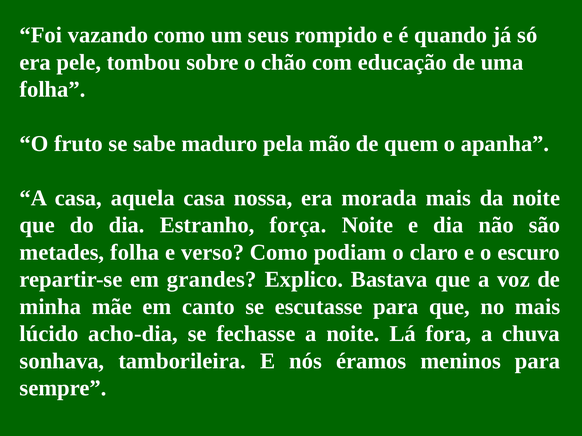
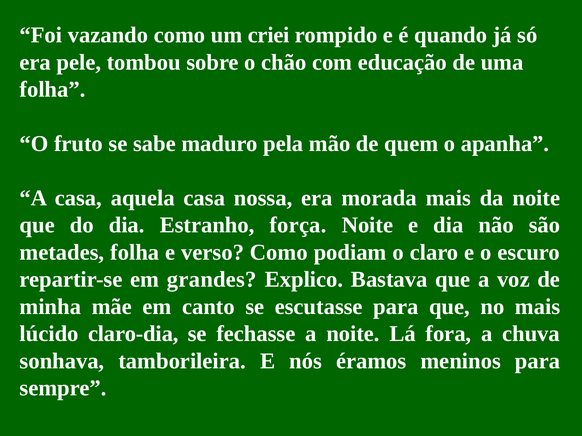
seus: seus -> criei
acho-dia: acho-dia -> claro-dia
